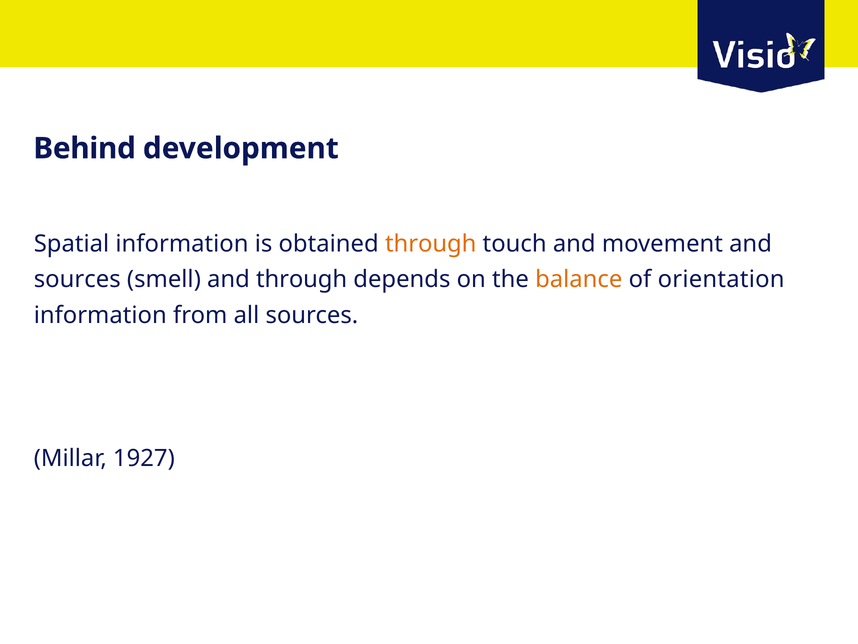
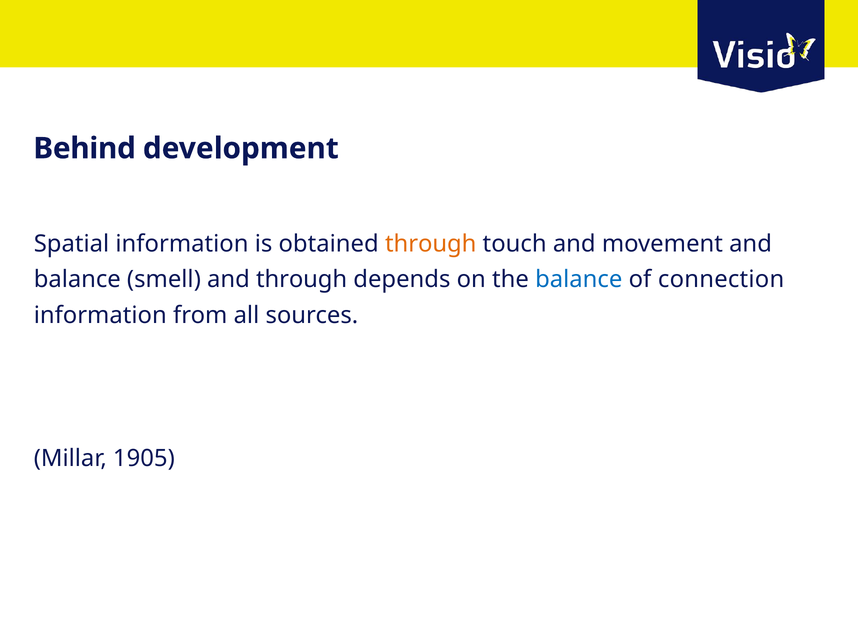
sources at (77, 279): sources -> balance
balance at (579, 279) colour: orange -> blue
orientation: orientation -> connection
1927: 1927 -> 1905
